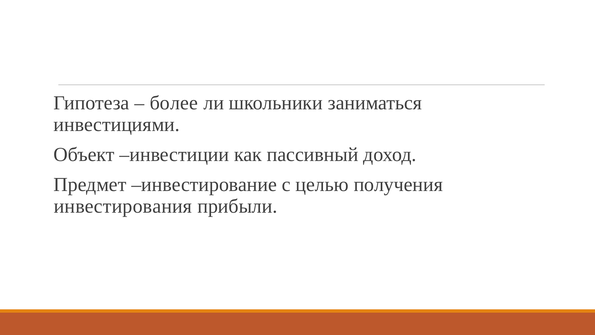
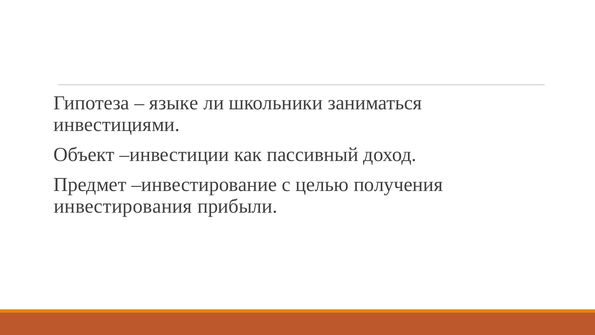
более: более -> языке
